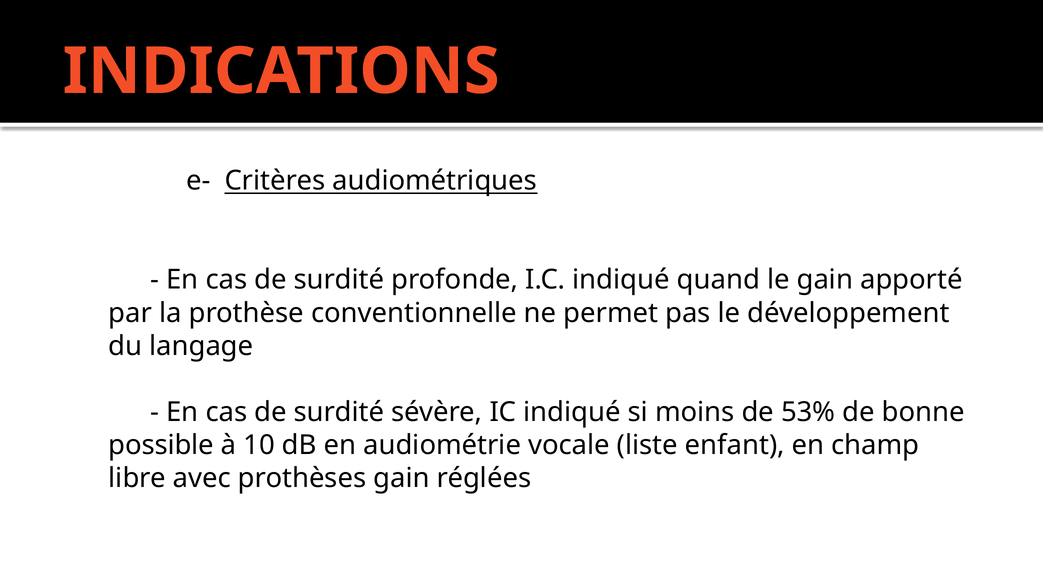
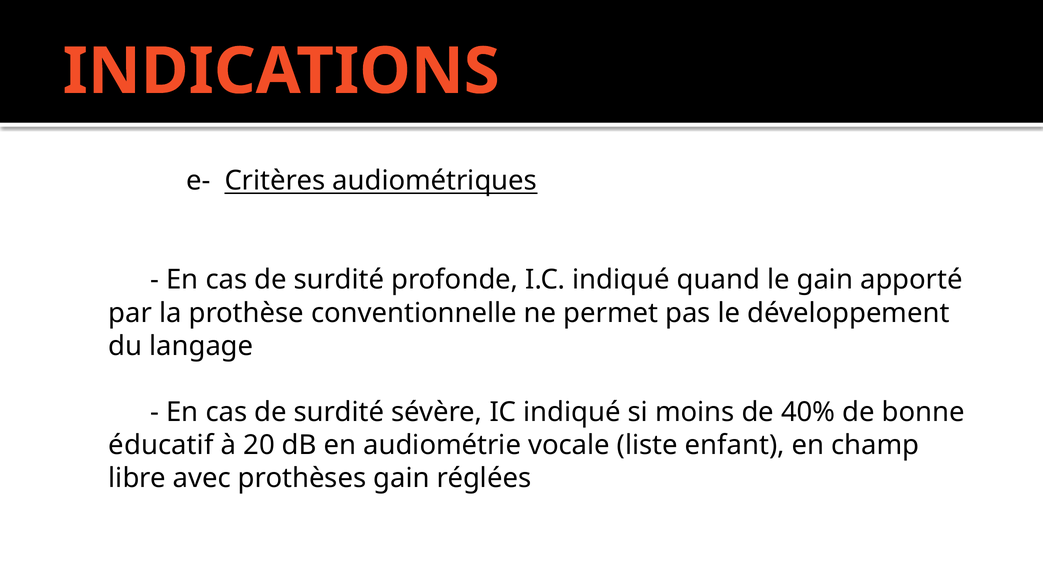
53%: 53% -> 40%
possible: possible -> éducatif
10: 10 -> 20
